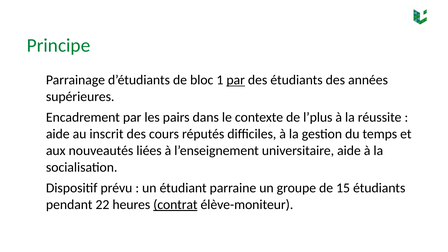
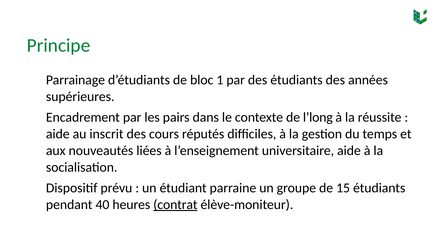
par at (236, 80) underline: present -> none
l’plus: l’plus -> l’long
22: 22 -> 40
